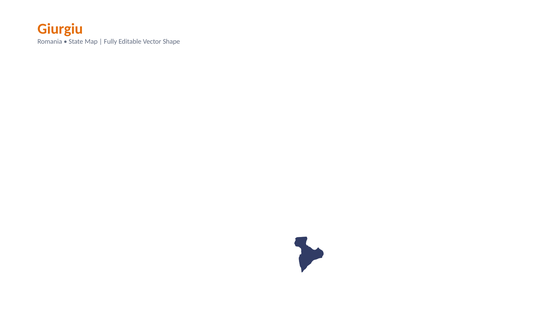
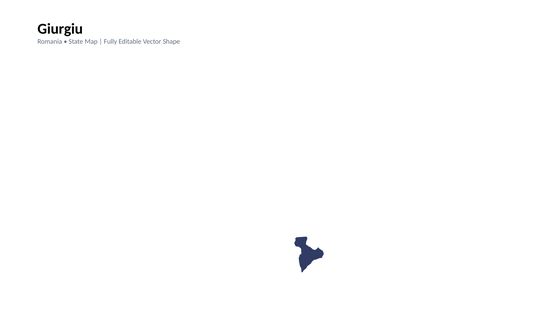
Giurgiu colour: orange -> black
